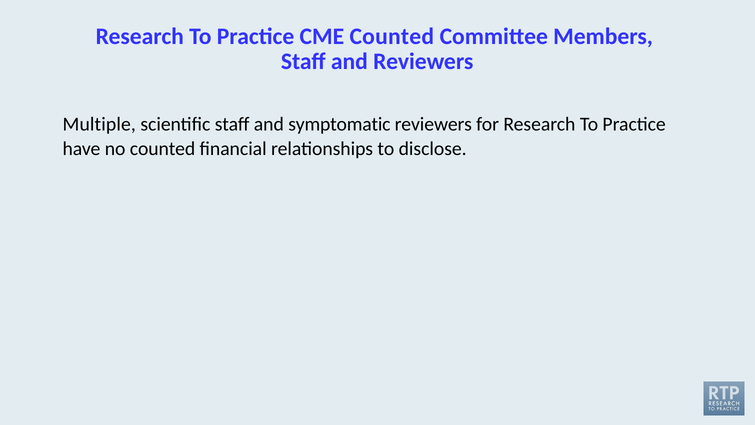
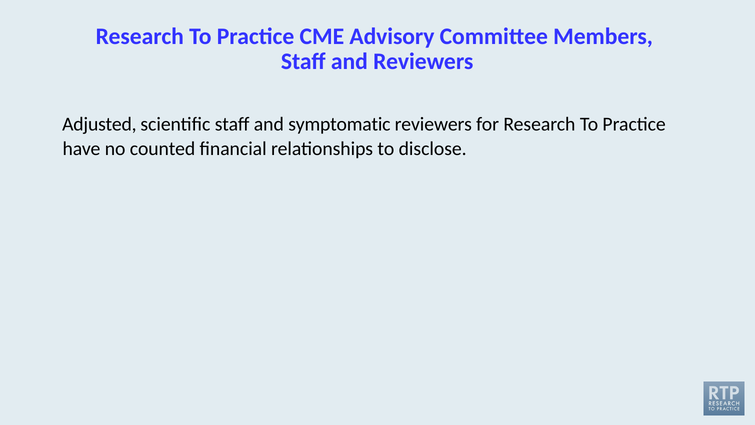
CME Counted: Counted -> Advisory
Multiple: Multiple -> Adjusted
